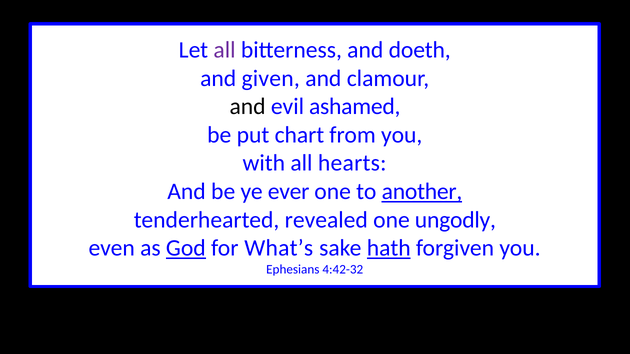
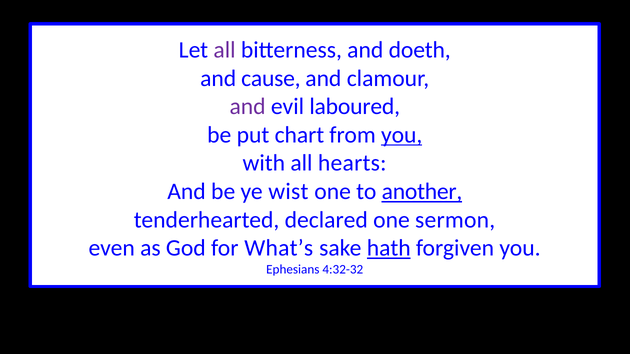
given: given -> cause
and at (248, 107) colour: black -> purple
ashamed: ashamed -> laboured
you at (402, 135) underline: none -> present
ever: ever -> wist
revealed: revealed -> declared
ungodly: ungodly -> sermon
God underline: present -> none
4:42-32: 4:42-32 -> 4:32-32
